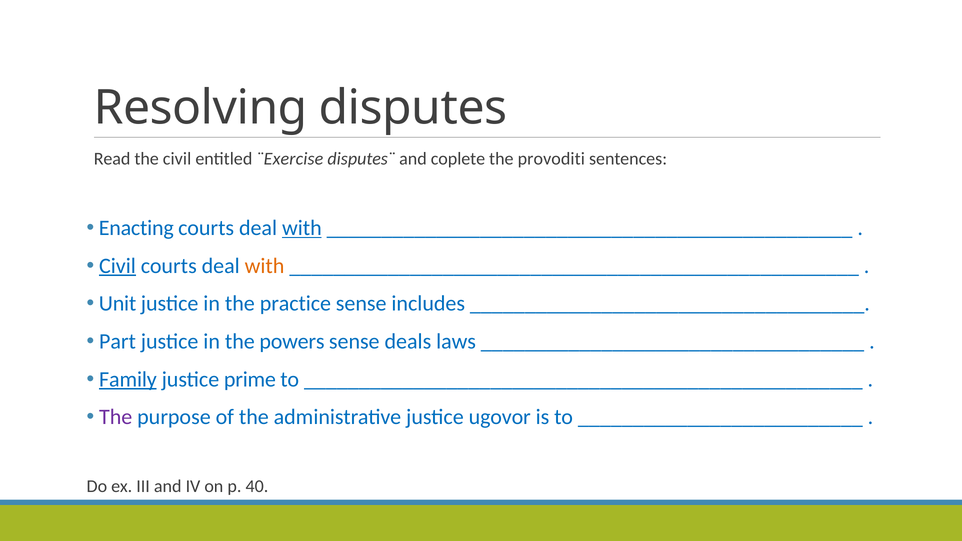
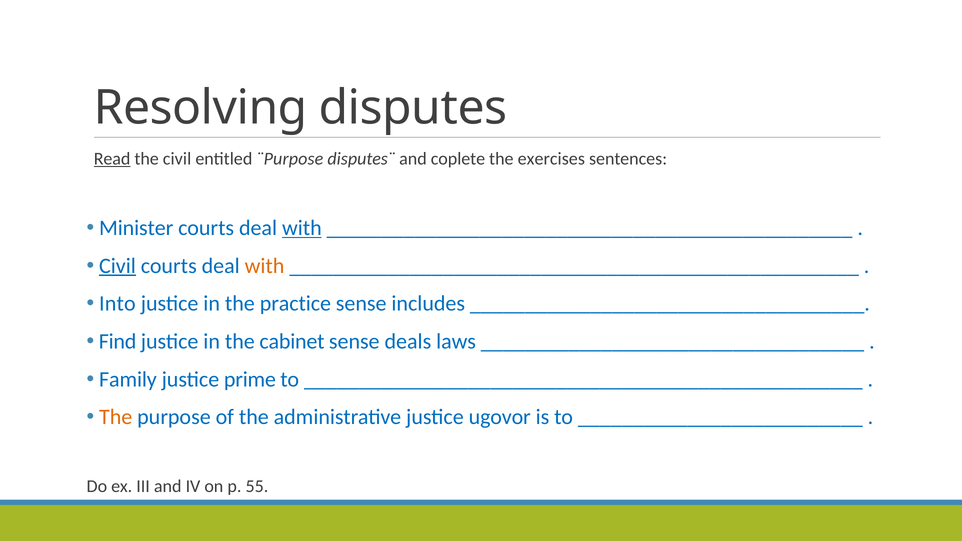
Read underline: none -> present
¨Exercise: ¨Exercise -> ¨Purpose
provoditi: provoditi -> exercises
Enacting: Enacting -> Minister
Unit: Unit -> Into
Part: Part -> Find
powers: powers -> cabinet
Family underline: present -> none
The at (116, 417) colour: purple -> orange
40: 40 -> 55
